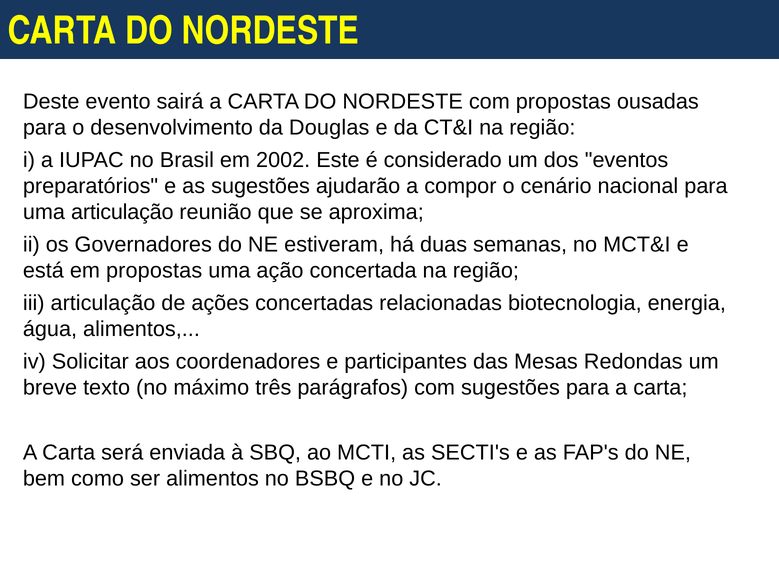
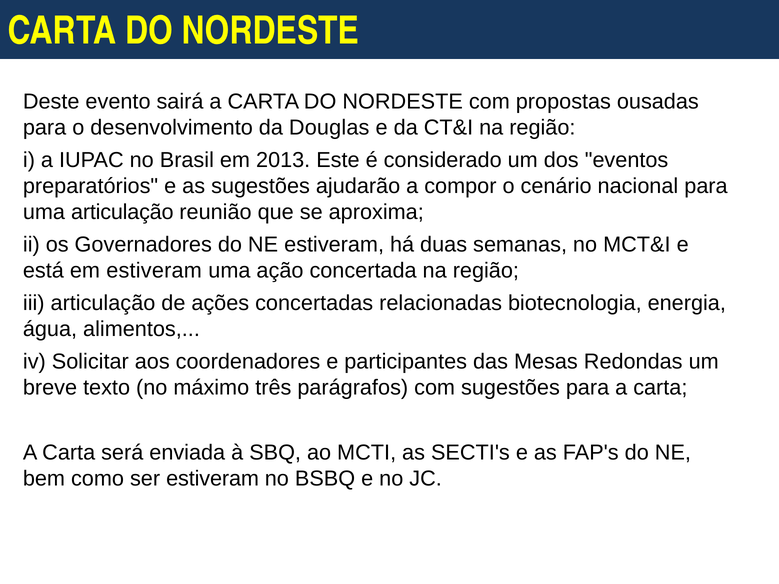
2002: 2002 -> 2013
em propostas: propostas -> estiveram
ser alimentos: alimentos -> estiveram
